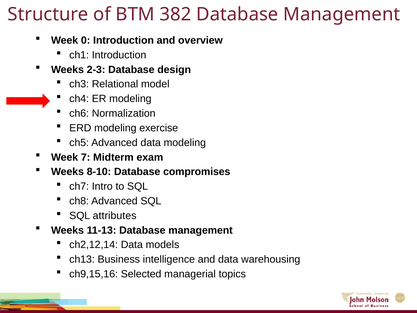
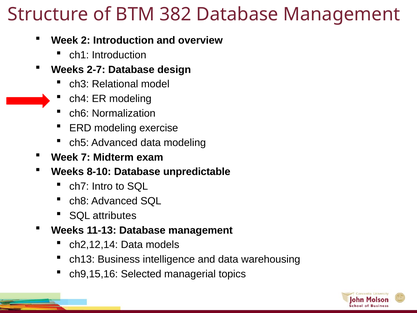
0: 0 -> 2
2-3: 2-3 -> 2-7
compromises: compromises -> unpredictable
